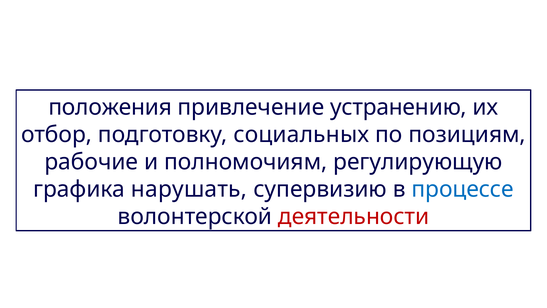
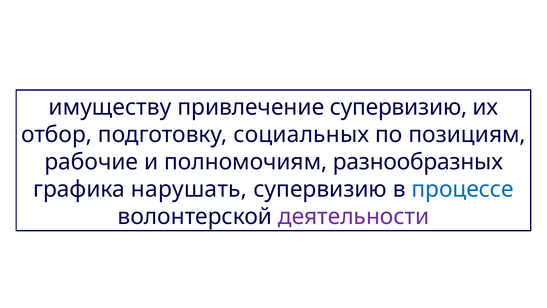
положения: положения -> имуществу
привлечение устранению: устранению -> супервизию
регулирующую: регулирующую -> разнообразных
деятельности colour: red -> purple
